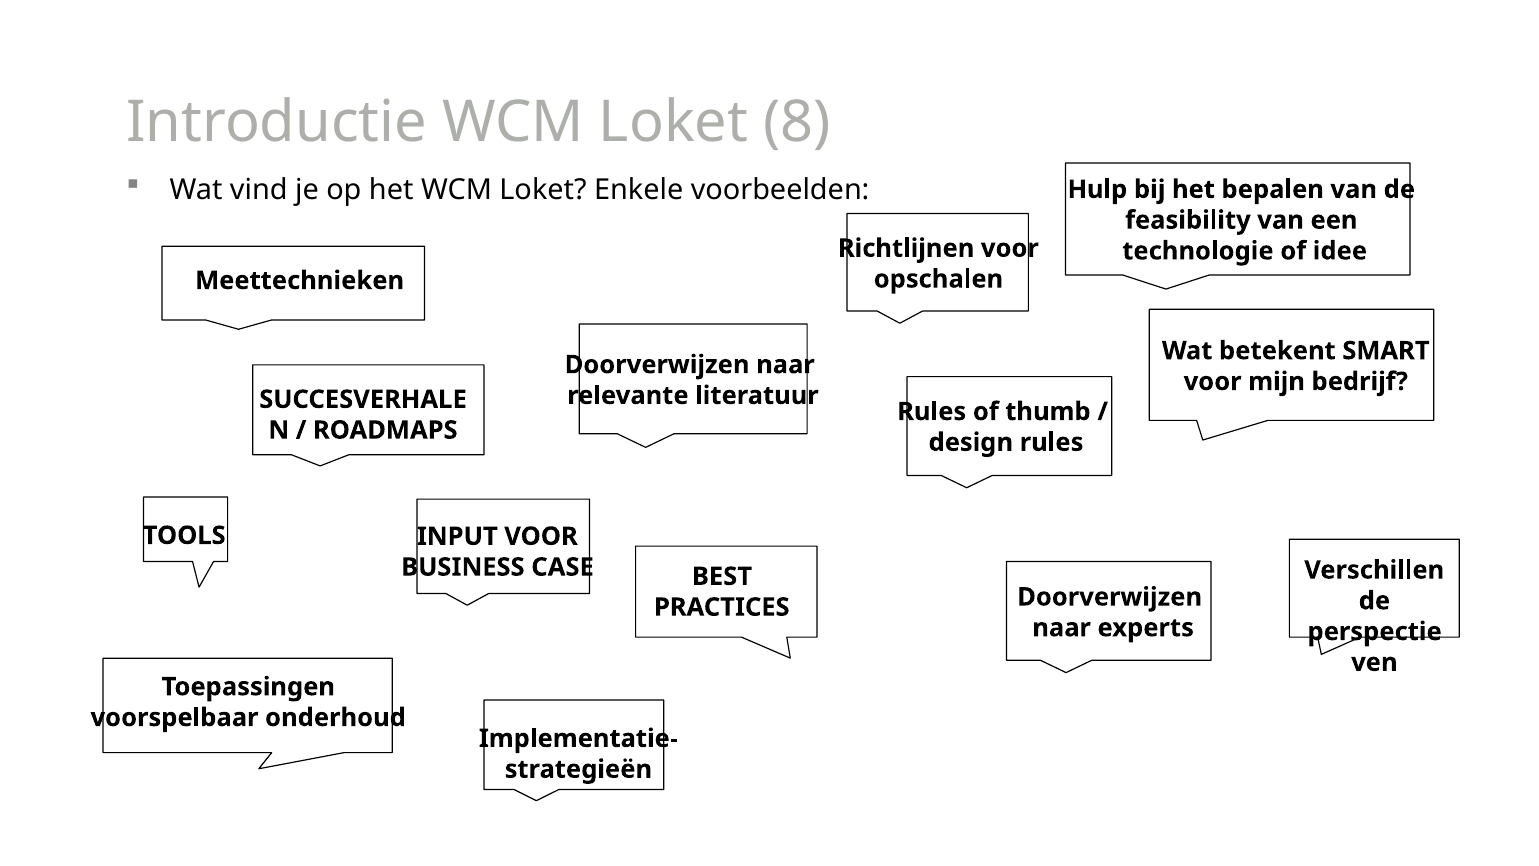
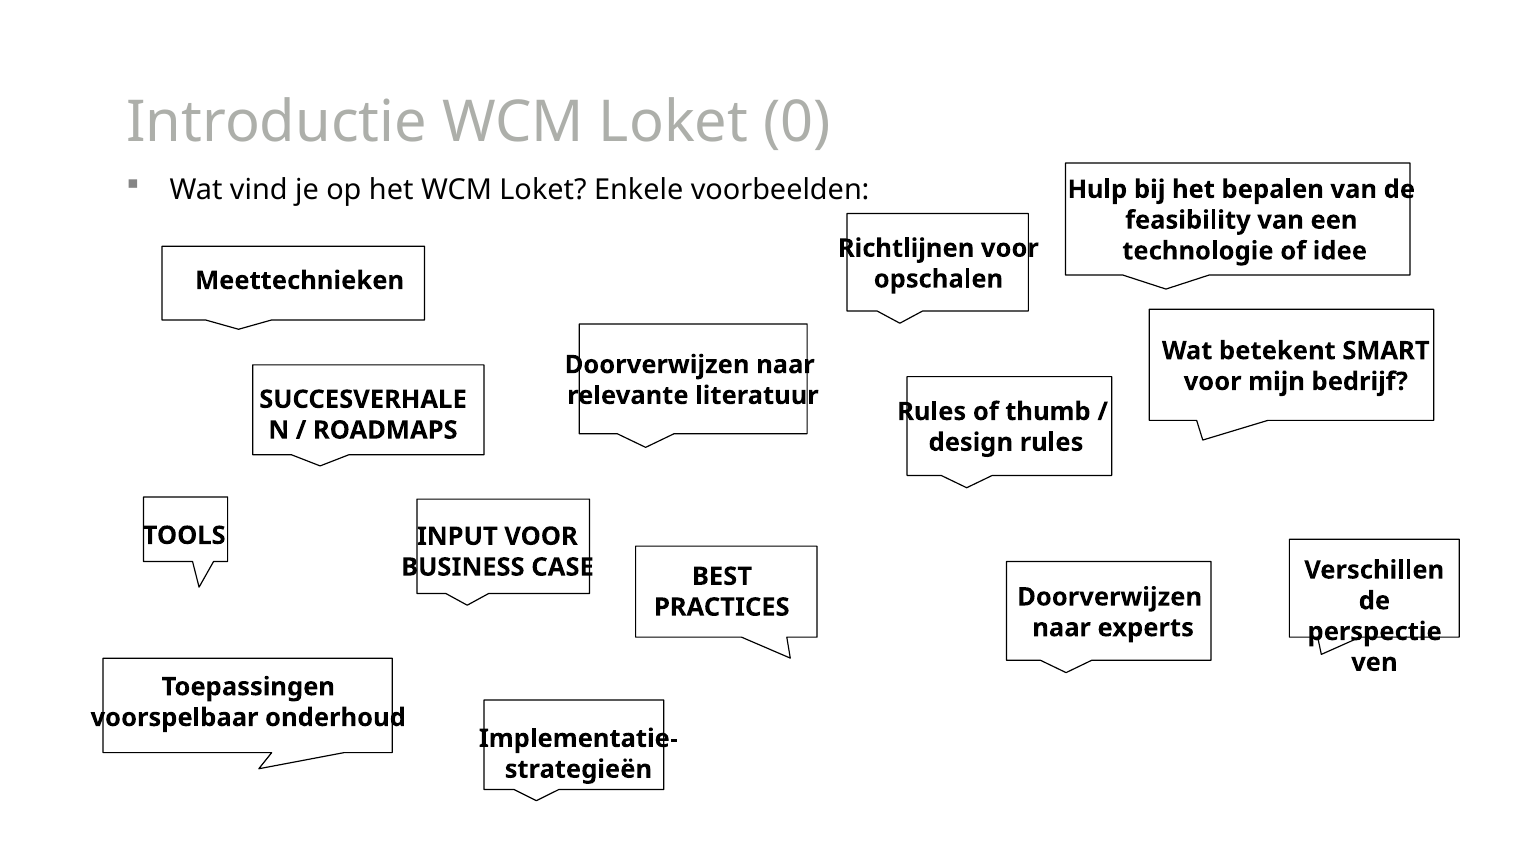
8: 8 -> 0
